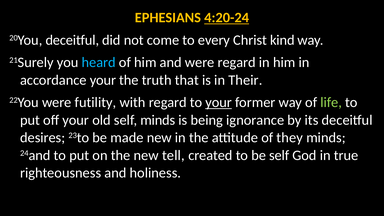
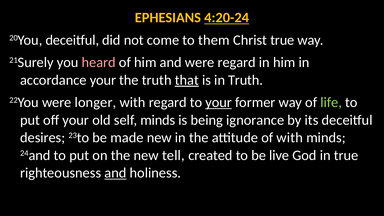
every: every -> them
Christ kind: kind -> true
heard colour: light blue -> pink
that underline: none -> present
in Their: Their -> Truth
futility: futility -> longer
of they: they -> with
be self: self -> live
and at (115, 173) underline: none -> present
